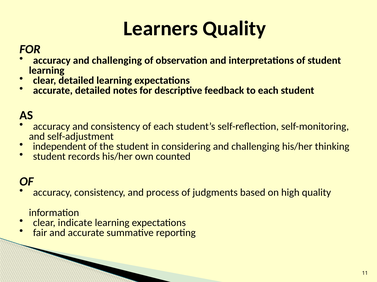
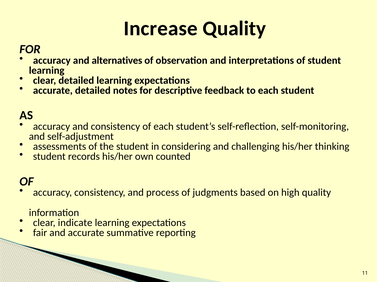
Learners: Learners -> Increase
accuracy and challenging: challenging -> alternatives
independent: independent -> assessments
